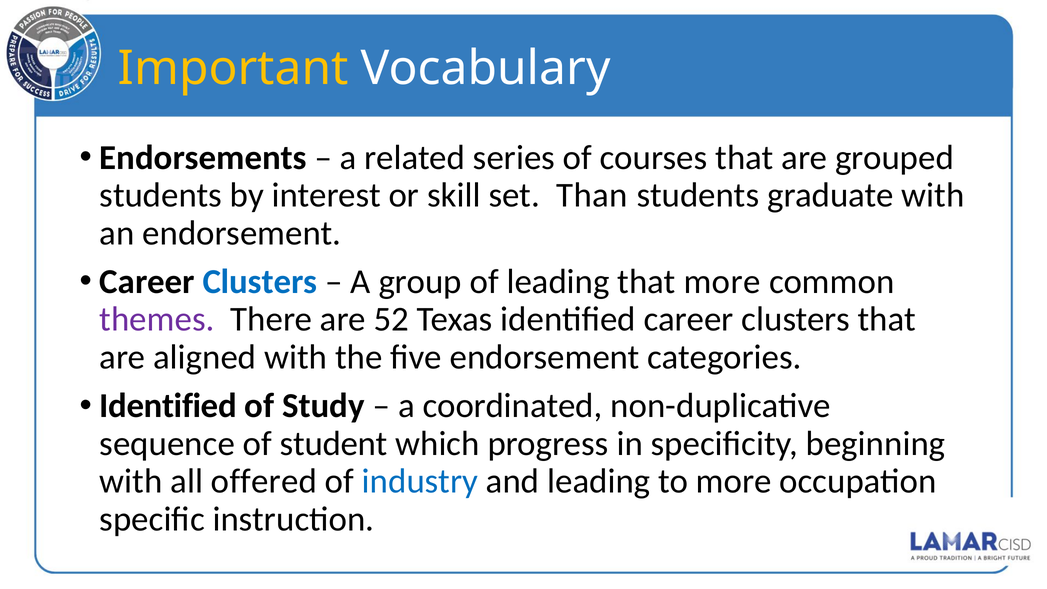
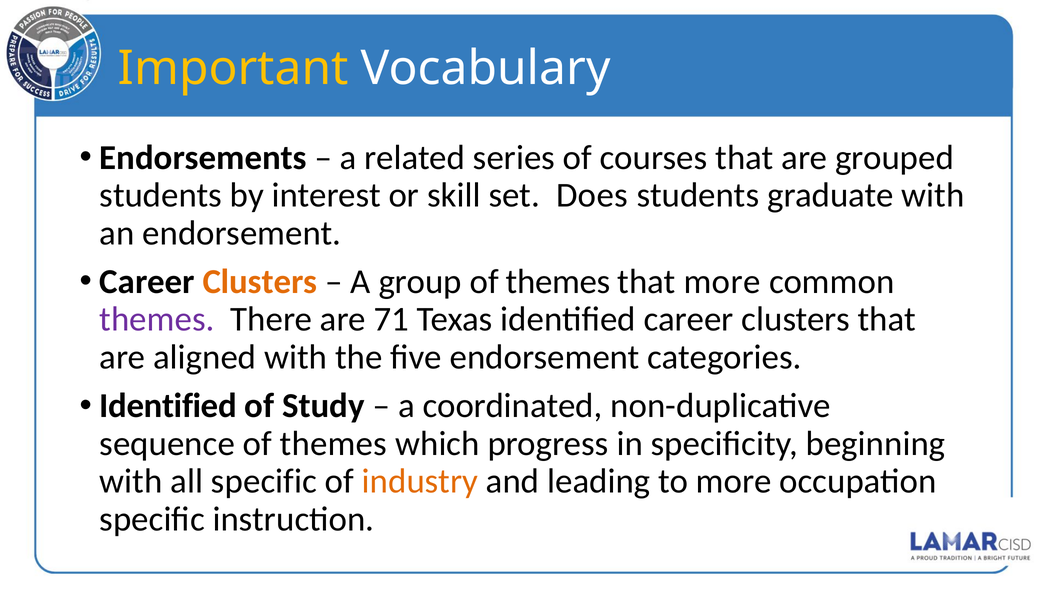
Than: Than -> Does
Clusters at (260, 282) colour: blue -> orange
group of leading: leading -> themes
52: 52 -> 71
sequence of student: student -> themes
all offered: offered -> specific
industry colour: blue -> orange
